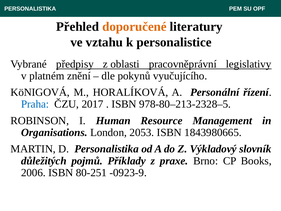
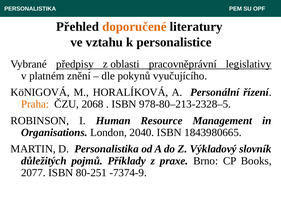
Praha colour: blue -> orange
2017: 2017 -> 2068
2053: 2053 -> 2040
2006: 2006 -> 2077
-0923-9: -0923-9 -> -7374-9
